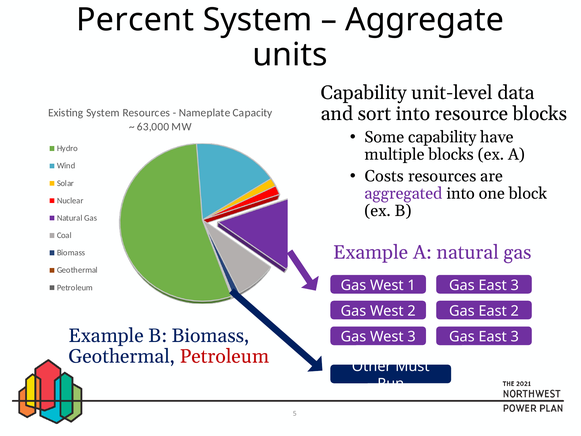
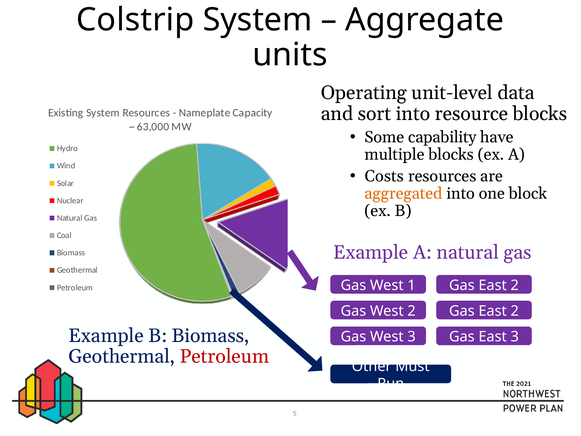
Percent: Percent -> Colstrip
Capability at (364, 93): Capability -> Operating
aggregated colour: purple -> orange
3 at (515, 285): 3 -> 2
